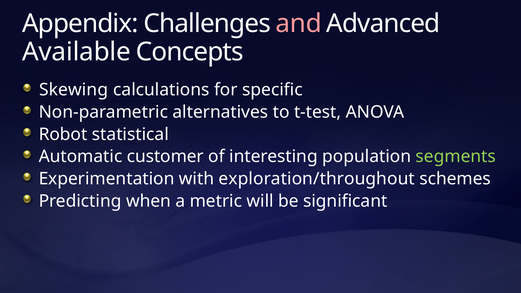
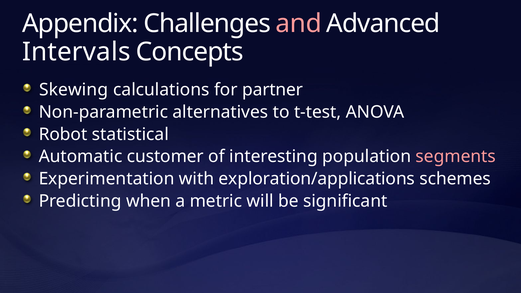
Available: Available -> Intervals
specific: specific -> partner
segments colour: light green -> pink
exploration/throughout: exploration/throughout -> exploration/applications
